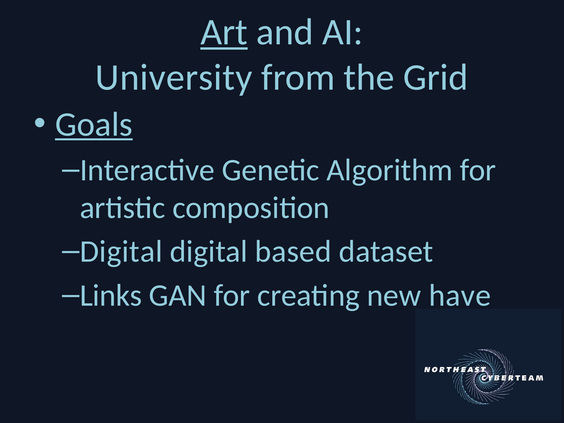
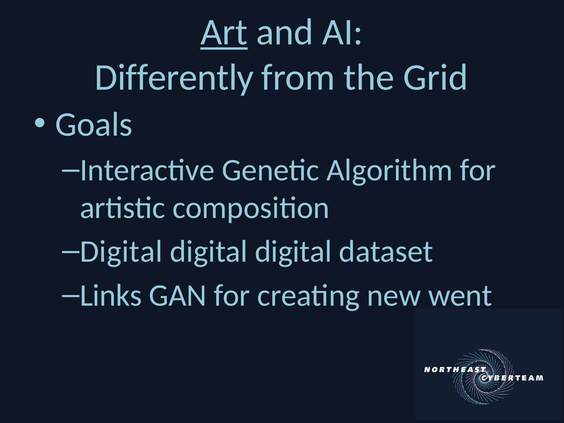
University: University -> Differently
Goals underline: present -> none
based at (293, 252): based -> digital
have: have -> went
